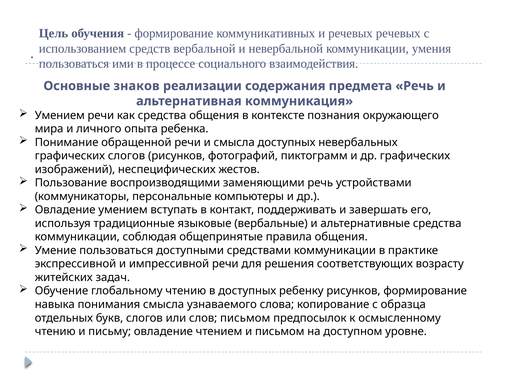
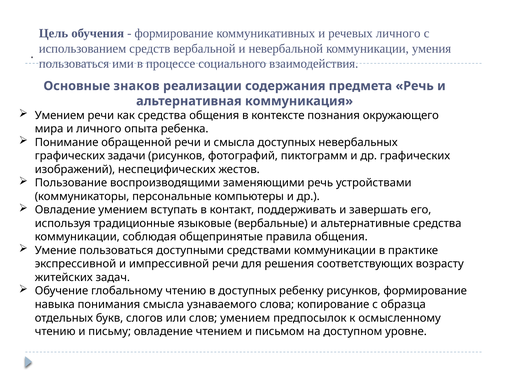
речевых речевых: речевых -> личного
графических слогов: слогов -> задачи
слов письмом: письмом -> умением
